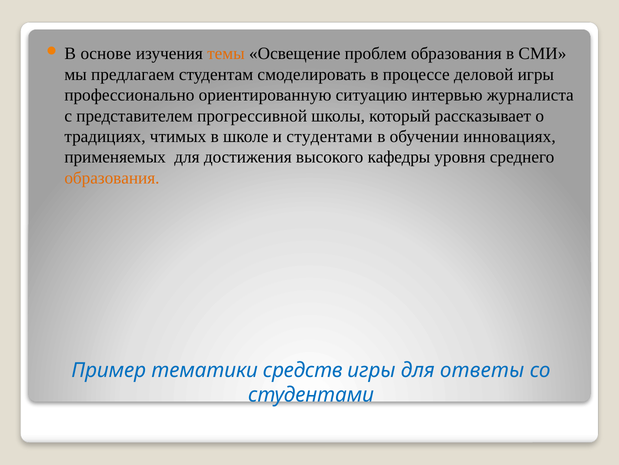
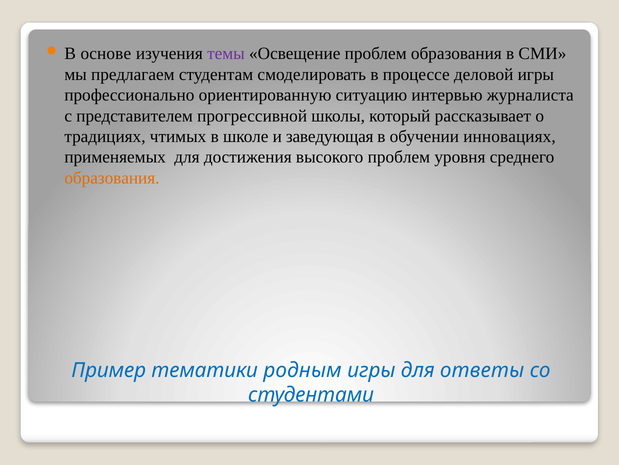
темы colour: orange -> purple
и студентами: студентами -> заведующая
высокого кафедры: кафедры -> проблем
средств: средств -> родным
